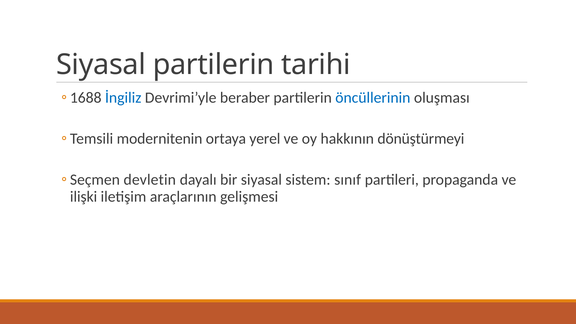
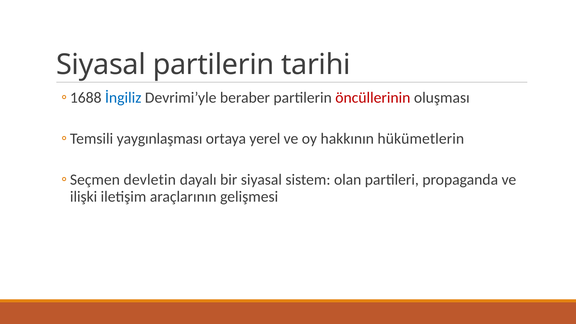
öncüllerinin colour: blue -> red
modernitenin: modernitenin -> yaygınlaşması
dönüştürmeyi: dönüştürmeyi -> hükümetlerin
sınıf: sınıf -> olan
